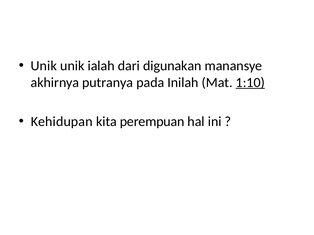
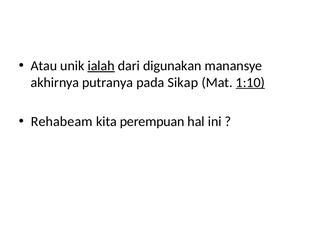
Unik at (44, 66): Unik -> Atau
ialah underline: none -> present
Inilah: Inilah -> Sikap
Kehidupan: Kehidupan -> Rehabeam
